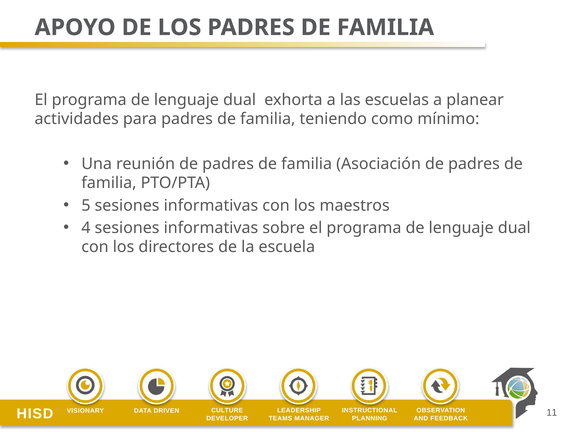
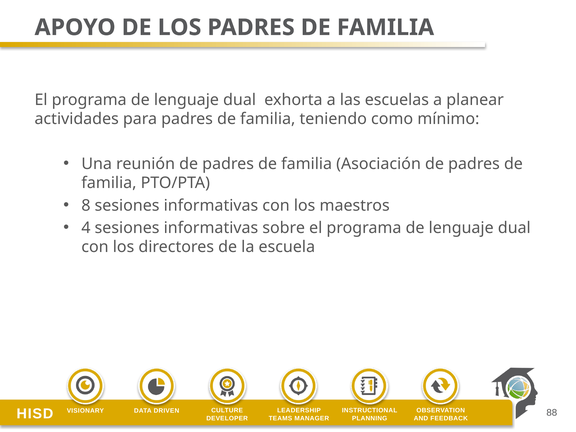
5: 5 -> 8
11: 11 -> 88
